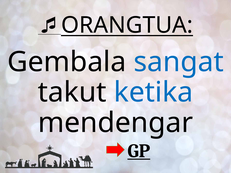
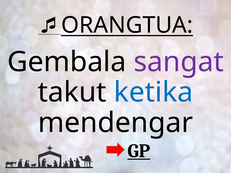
sangat colour: blue -> purple
